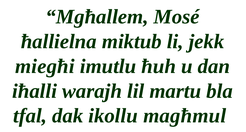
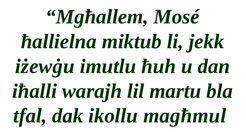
miegħi: miegħi -> iżewġu
